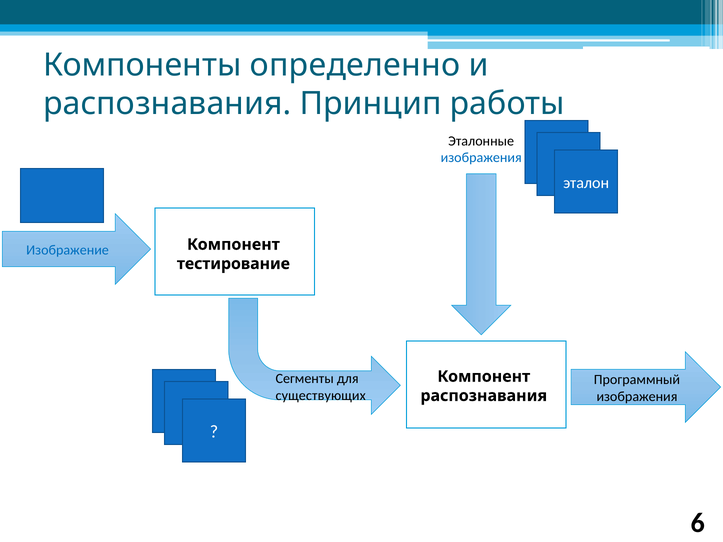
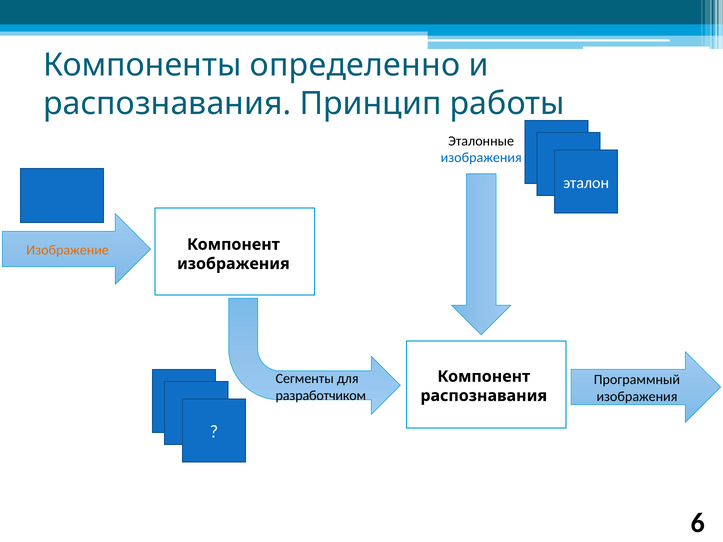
Изображение colour: blue -> orange
тестирование at (233, 264): тестирование -> изображения
существующих: существующих -> разработчиком
